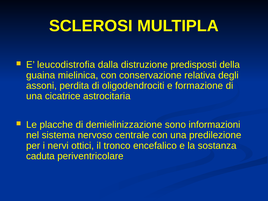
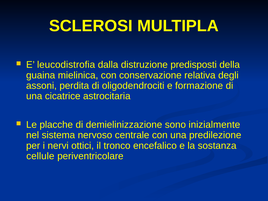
informazioni: informazioni -> inizialmente
caduta: caduta -> cellule
